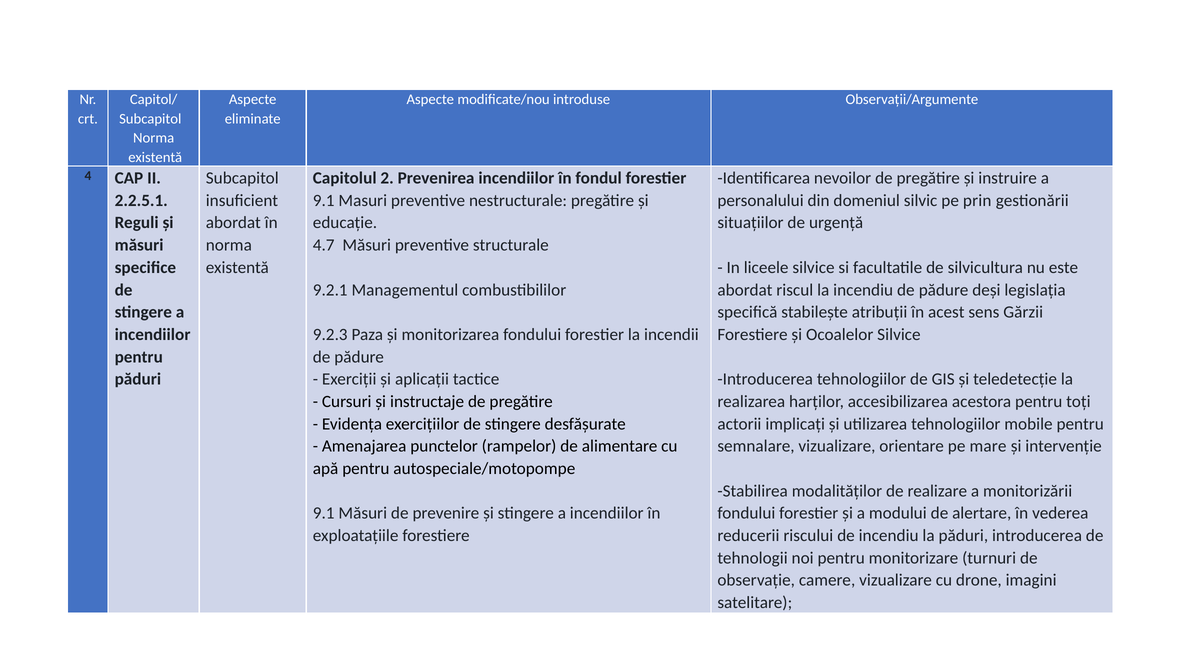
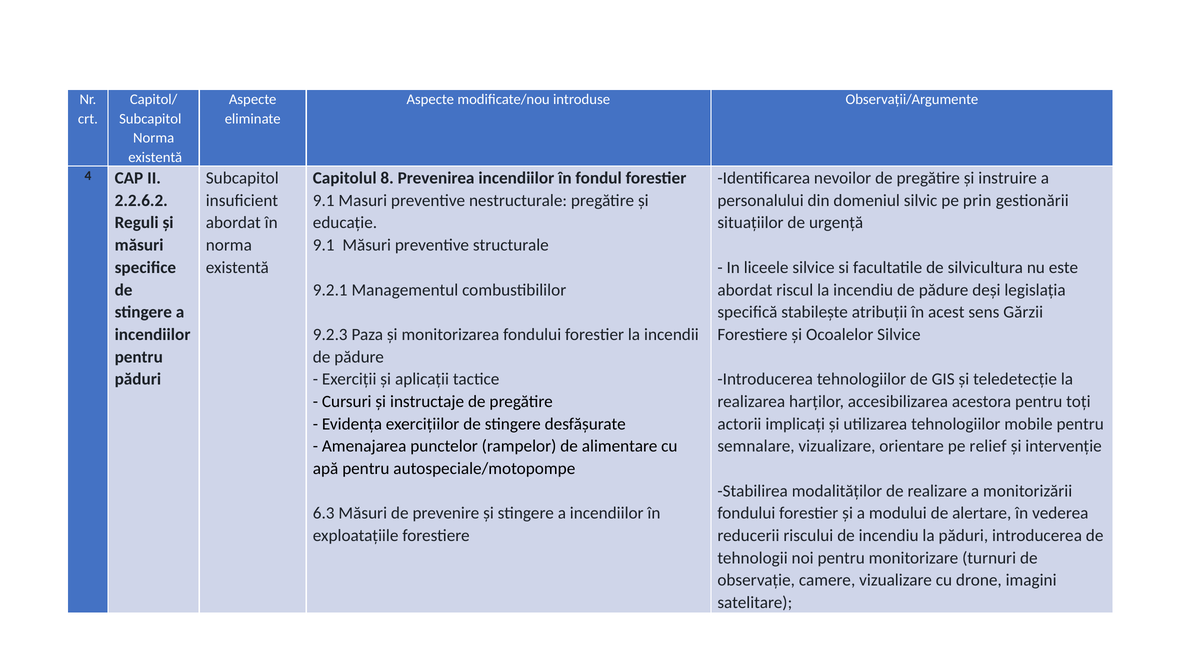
2: 2 -> 8
2.2.5.1: 2.2.5.1 -> 2.2.6.2
4.7 at (324, 245): 4.7 -> 9.1
mare: mare -> relief
9.1 at (324, 514): 9.1 -> 6.3
